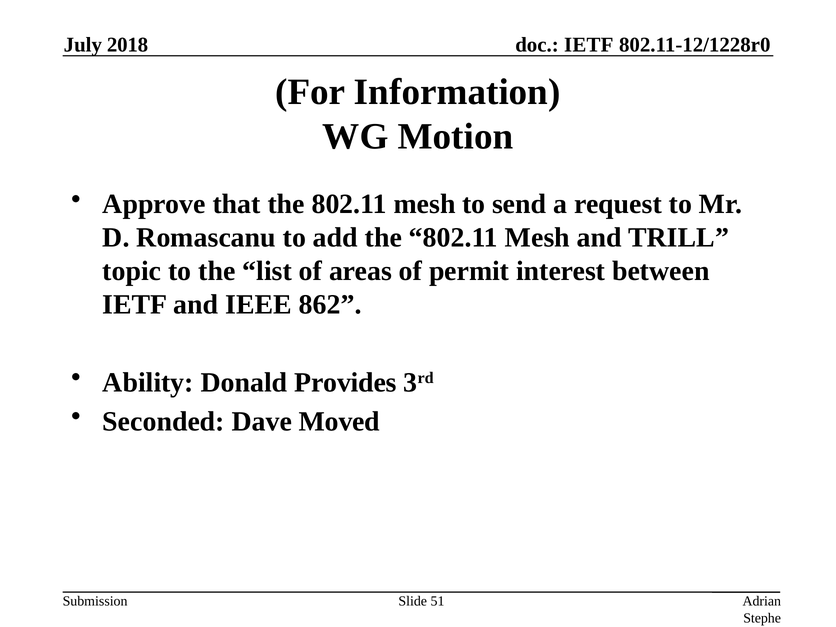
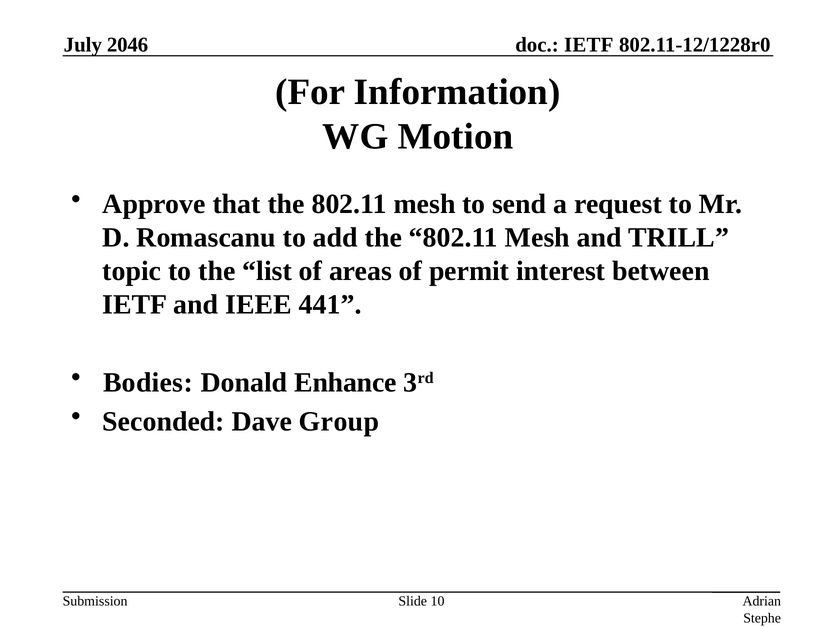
2018: 2018 -> 2046
862: 862 -> 441
Ability: Ability -> Bodies
Provides: Provides -> Enhance
Moved: Moved -> Group
51: 51 -> 10
